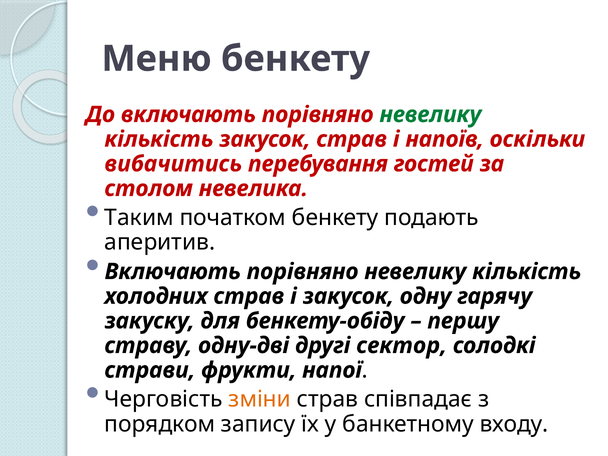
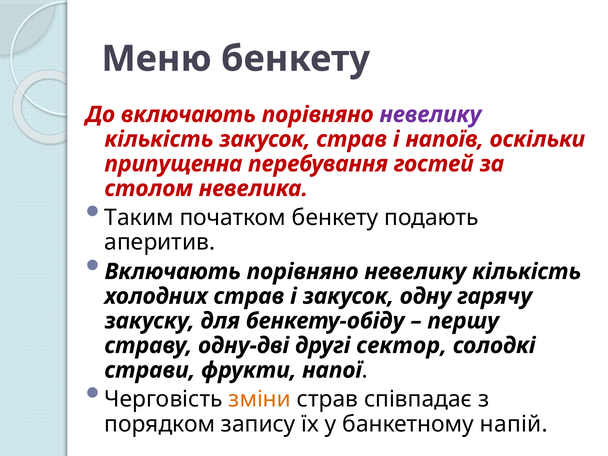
невелику at (431, 115) colour: green -> purple
вибачитись: вибачитись -> припущенна
входу: входу -> напій
